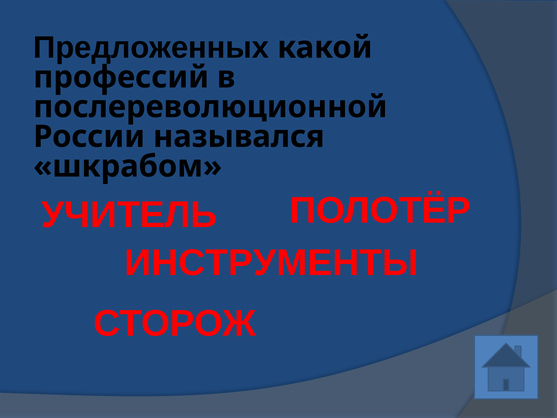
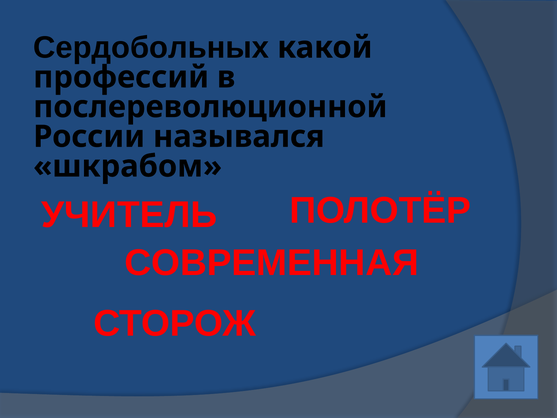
Предложенных: Предложенных -> Сердобольных
ИНСТРУМЕНТЫ: ИНСТРУМЕНТЫ -> СОВРЕМЕННАЯ
